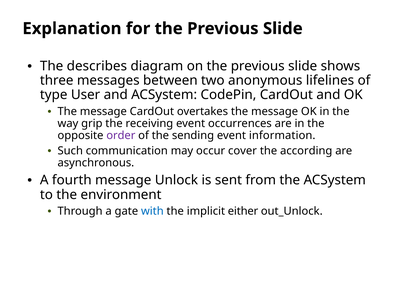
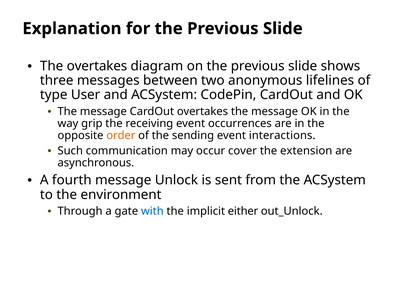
The describes: describes -> overtakes
order colour: purple -> orange
information: information -> interactions
according: according -> extension
